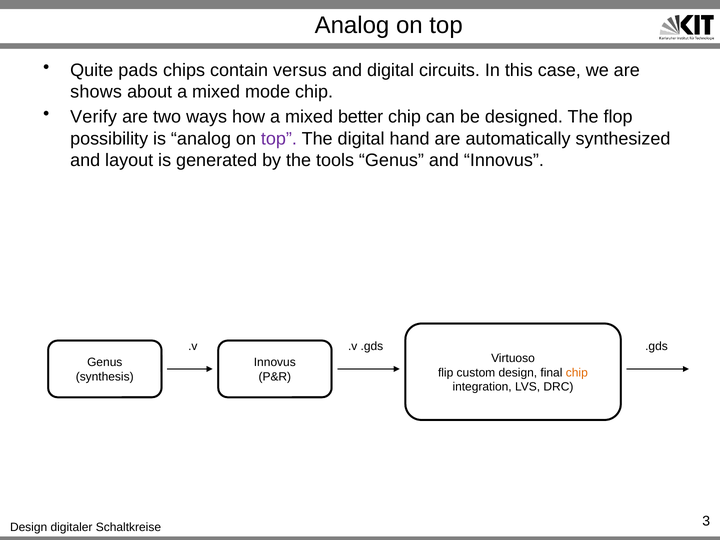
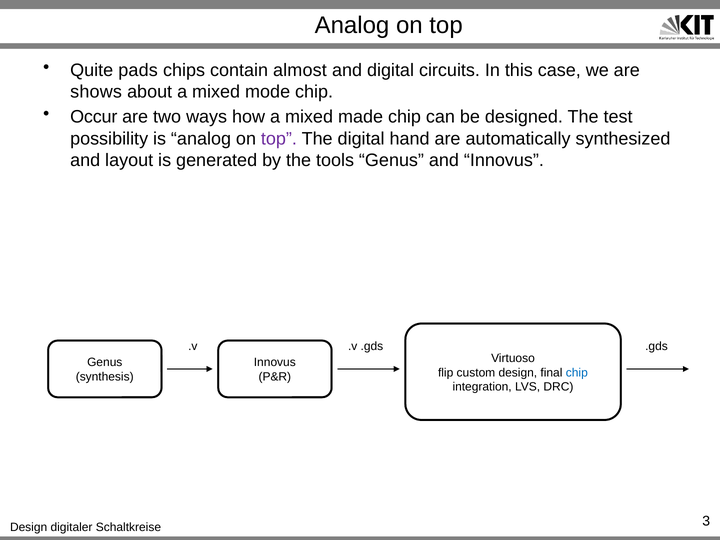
versus: versus -> almost
Verify: Verify -> Occur
better: better -> made
flop: flop -> test
chip at (577, 373) colour: orange -> blue
